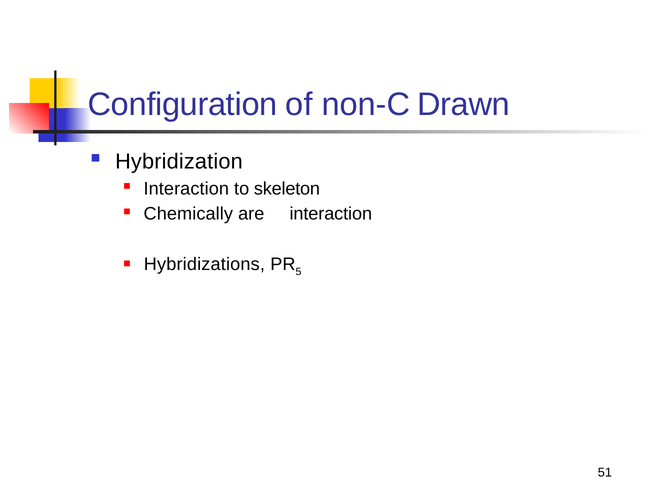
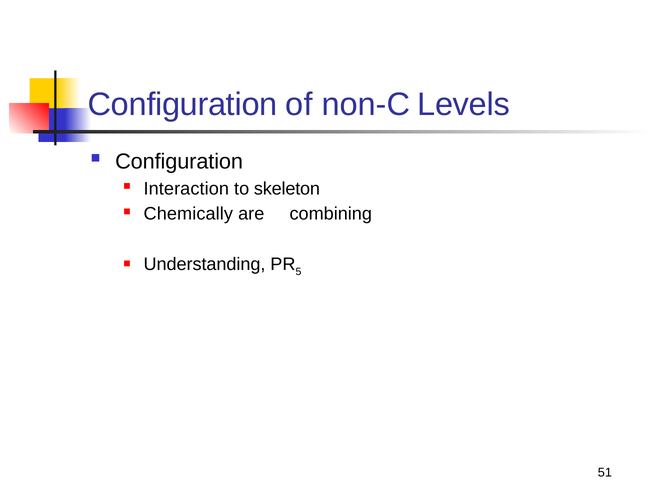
Drawn: Drawn -> Levels
Hybridization at (179, 161): Hybridization -> Configuration
are interaction: interaction -> combining
Hybridizations: Hybridizations -> Understanding
